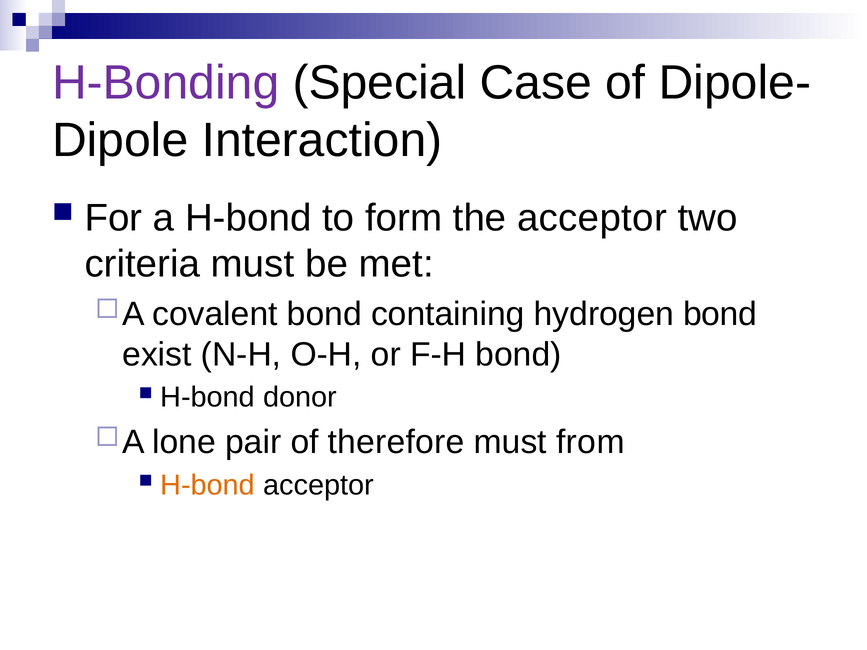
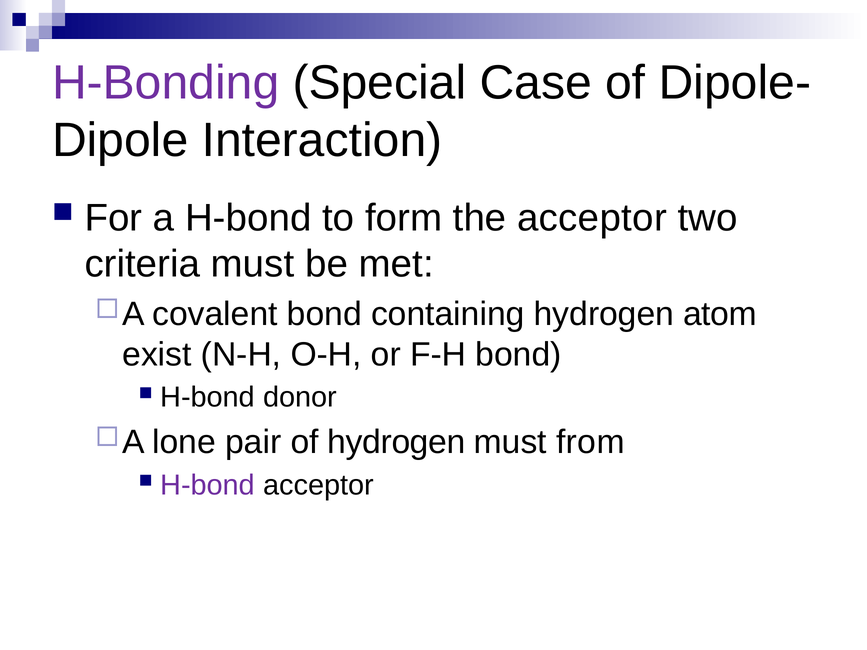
hydrogen bond: bond -> atom
of therefore: therefore -> hydrogen
H-bond at (208, 485) colour: orange -> purple
